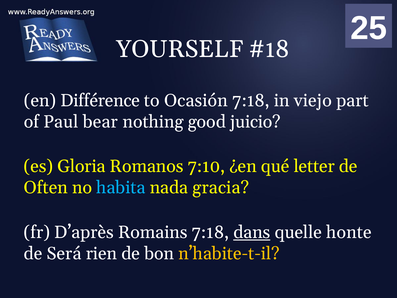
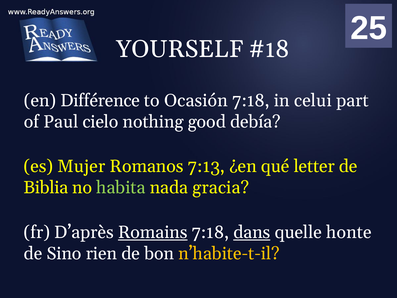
viejo: viejo -> celui
bear: bear -> cielo
juicio: juicio -> debía
Gloria: Gloria -> Mujer
7:10: 7:10 -> 7:13
Often: Often -> Biblia
habita colour: light blue -> light green
Romains underline: none -> present
Será: Será -> Sino
